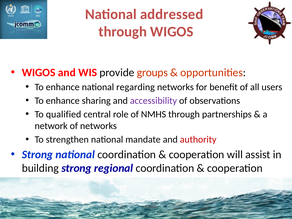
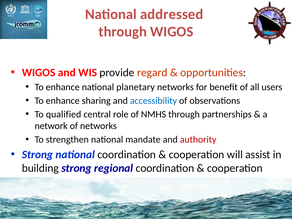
groups: groups -> regard
regarding: regarding -> planetary
accessibility colour: purple -> blue
